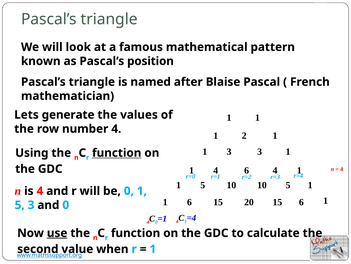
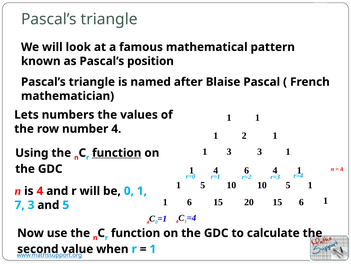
generate: generate -> numbers
5 at (20, 205): 5 -> 7
and 0: 0 -> 5
use underline: present -> none
